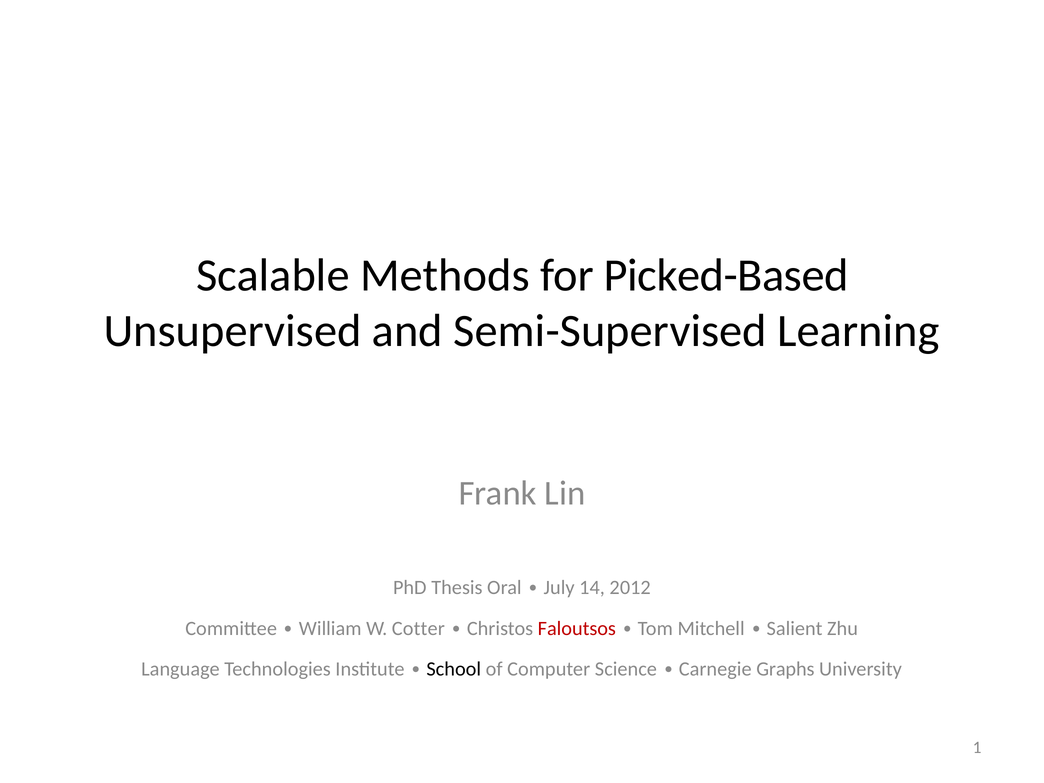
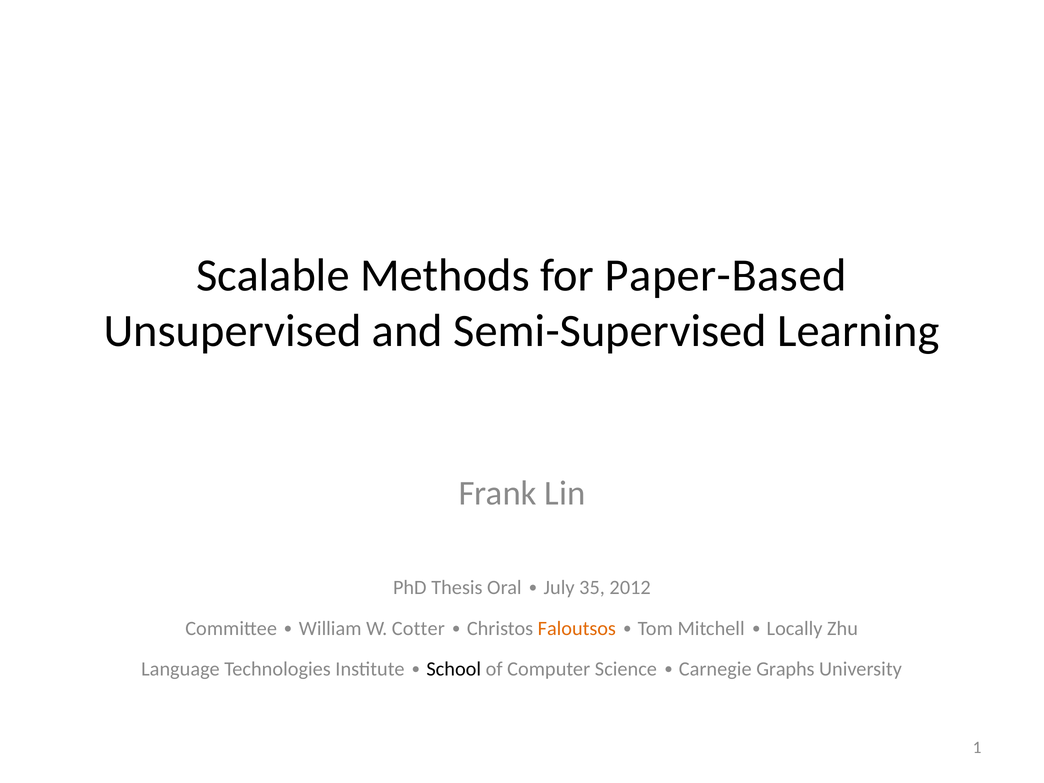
Picked-Based: Picked-Based -> Paper-Based
14: 14 -> 35
Faloutsos colour: red -> orange
Salient: Salient -> Locally
